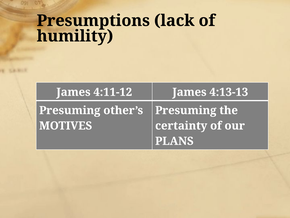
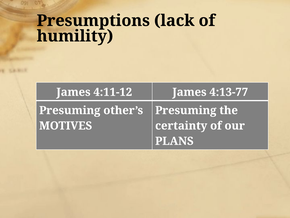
4:13-13: 4:13-13 -> 4:13-77
